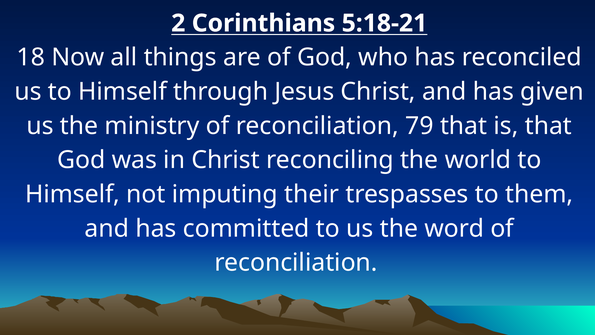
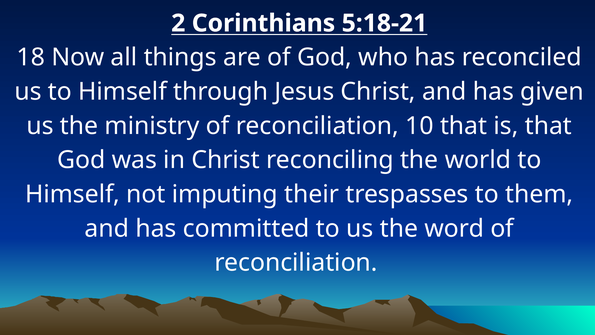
79: 79 -> 10
